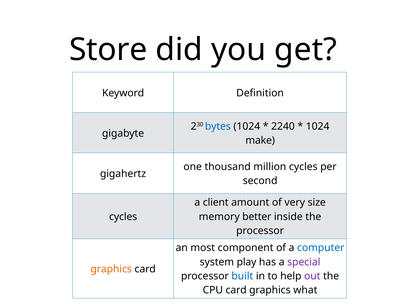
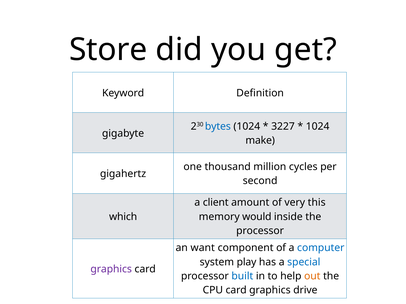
2240: 2240 -> 3227
size: size -> this
cycles at (123, 217): cycles -> which
better: better -> would
most: most -> want
special colour: purple -> blue
graphics at (111, 269) colour: orange -> purple
out colour: purple -> orange
what: what -> drive
